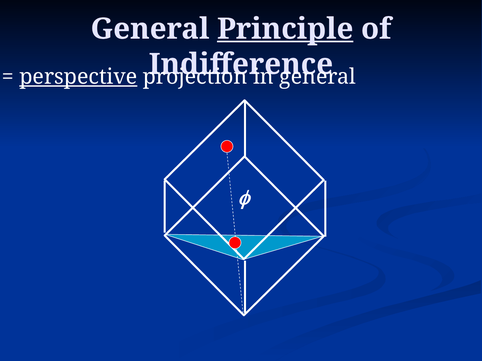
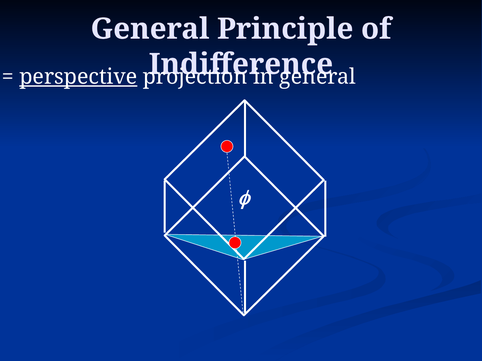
Principle underline: present -> none
